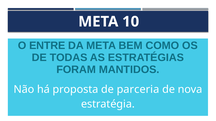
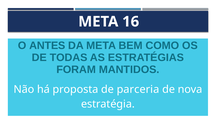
10: 10 -> 16
ENTRE: ENTRE -> ANTES
